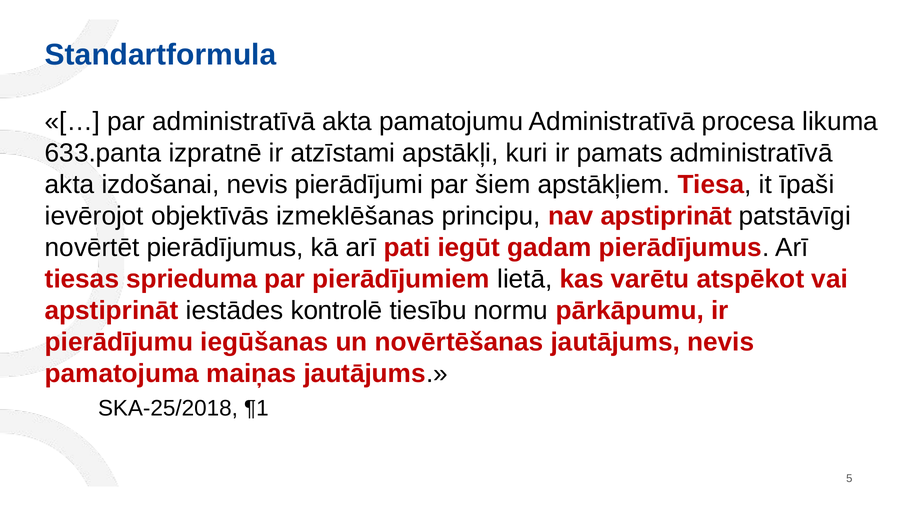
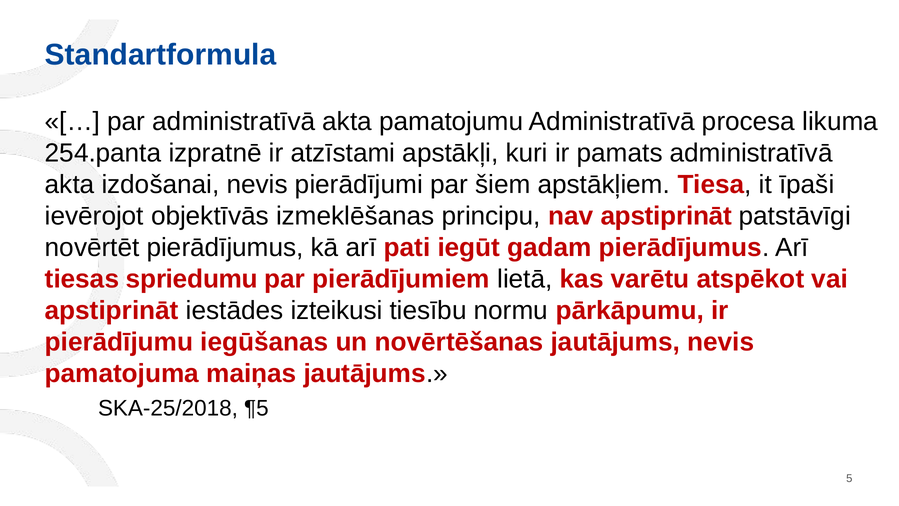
633.panta: 633.panta -> 254.panta
sprieduma: sprieduma -> spriedumu
kontrolē: kontrolē -> izteikusi
¶1: ¶1 -> ¶5
